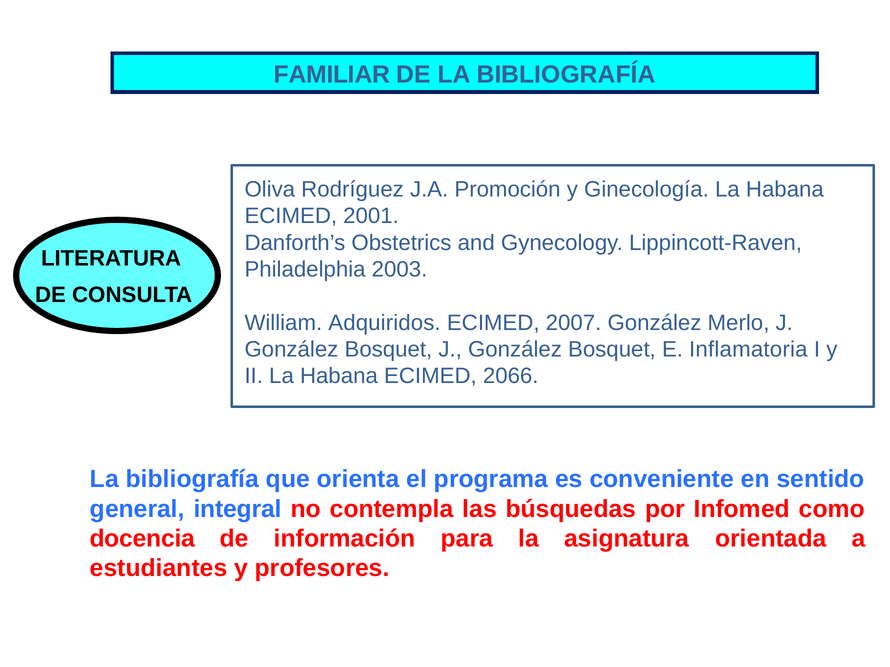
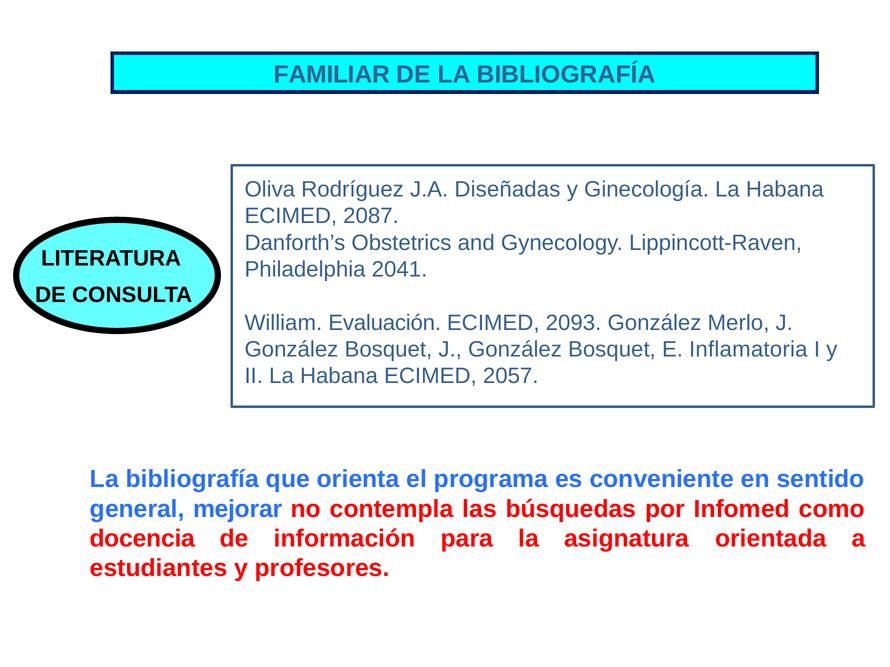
Promoción: Promoción -> Diseñadas
2001: 2001 -> 2087
2003: 2003 -> 2041
Adquiridos: Adquiridos -> Evaluación
2007: 2007 -> 2093
2066: 2066 -> 2057
integral: integral -> mejorar
